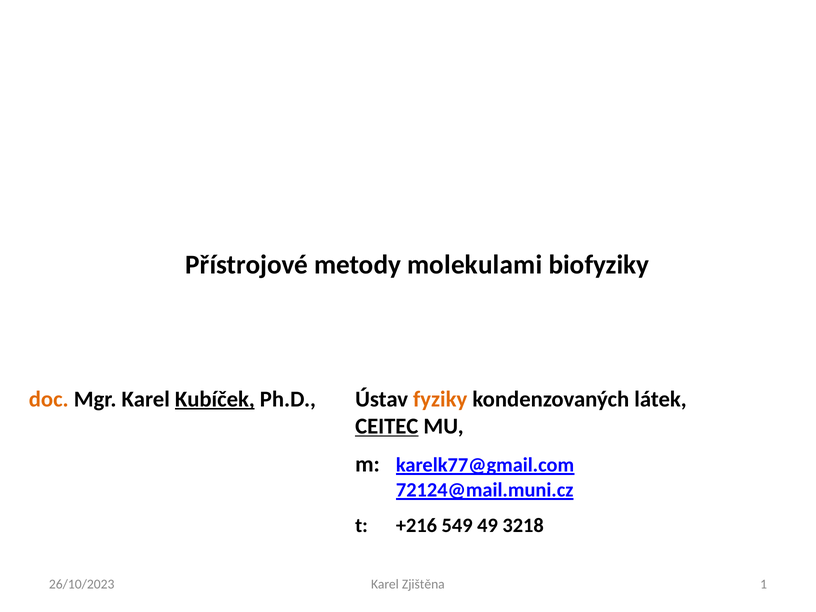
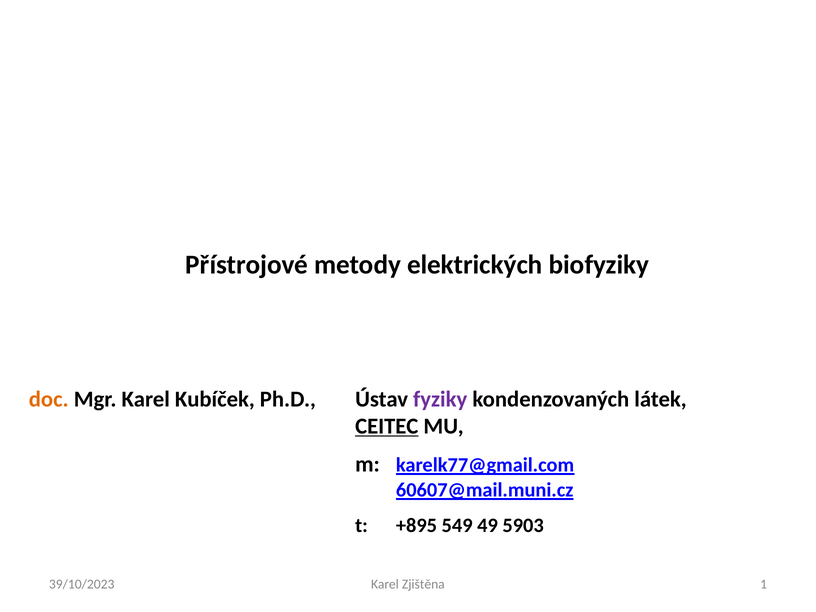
molekulami: molekulami -> elektrických
Kubíček underline: present -> none
fyziky colour: orange -> purple
72124@mail.muni.cz: 72124@mail.muni.cz -> 60607@mail.muni.cz
+216: +216 -> +895
3218: 3218 -> 5903
26/10/2023: 26/10/2023 -> 39/10/2023
